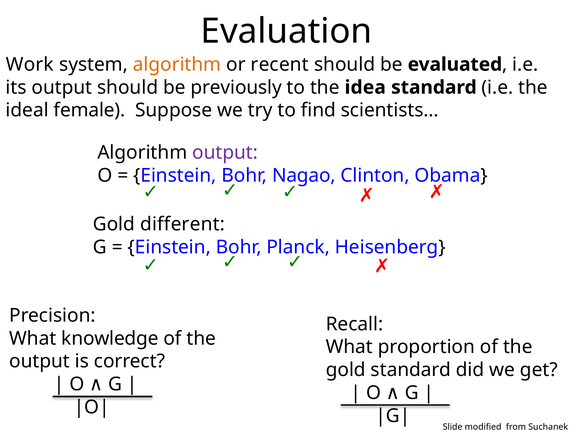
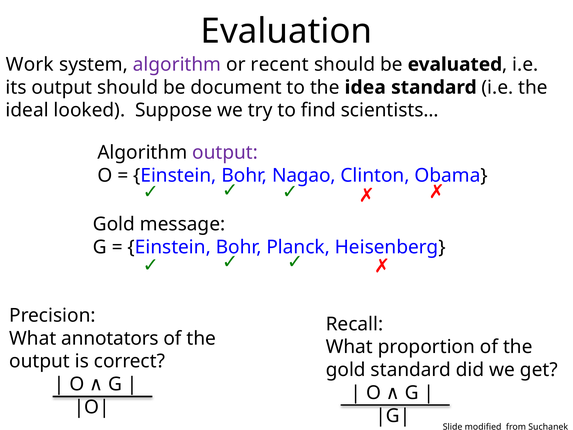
algorithm at (177, 64) colour: orange -> purple
previously: previously -> document
female: female -> looked
different: different -> message
knowledge: knowledge -> annotators
